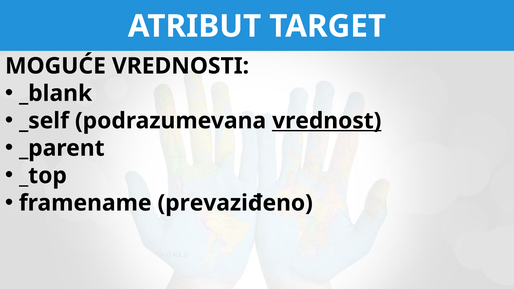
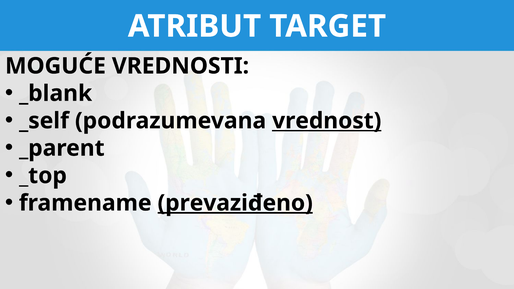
prevaziđeno underline: none -> present
